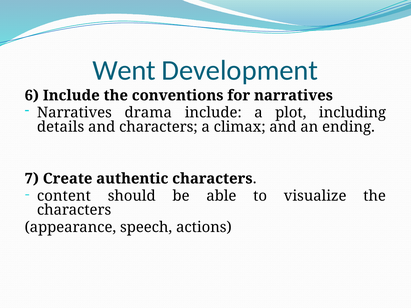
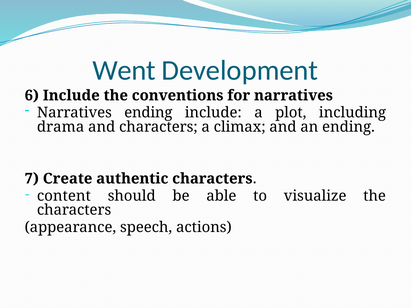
Narratives drama: drama -> ending
details: details -> drama
